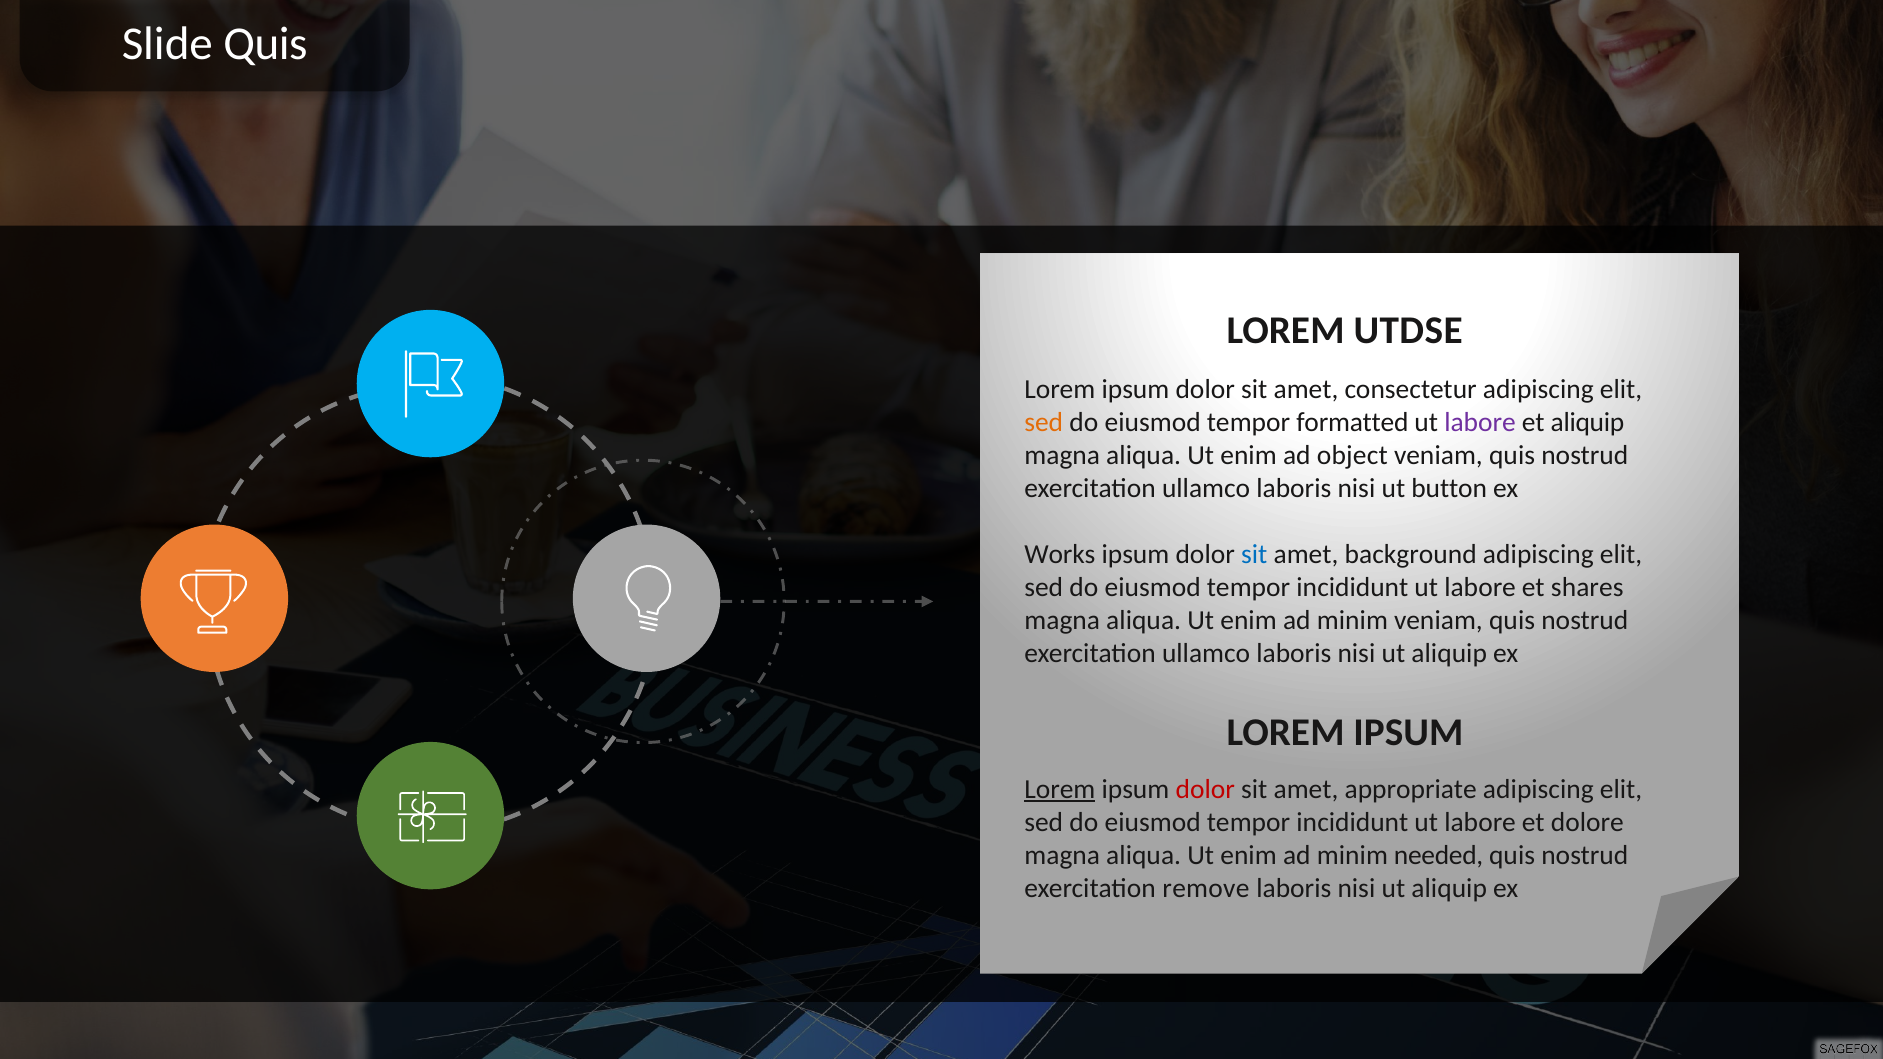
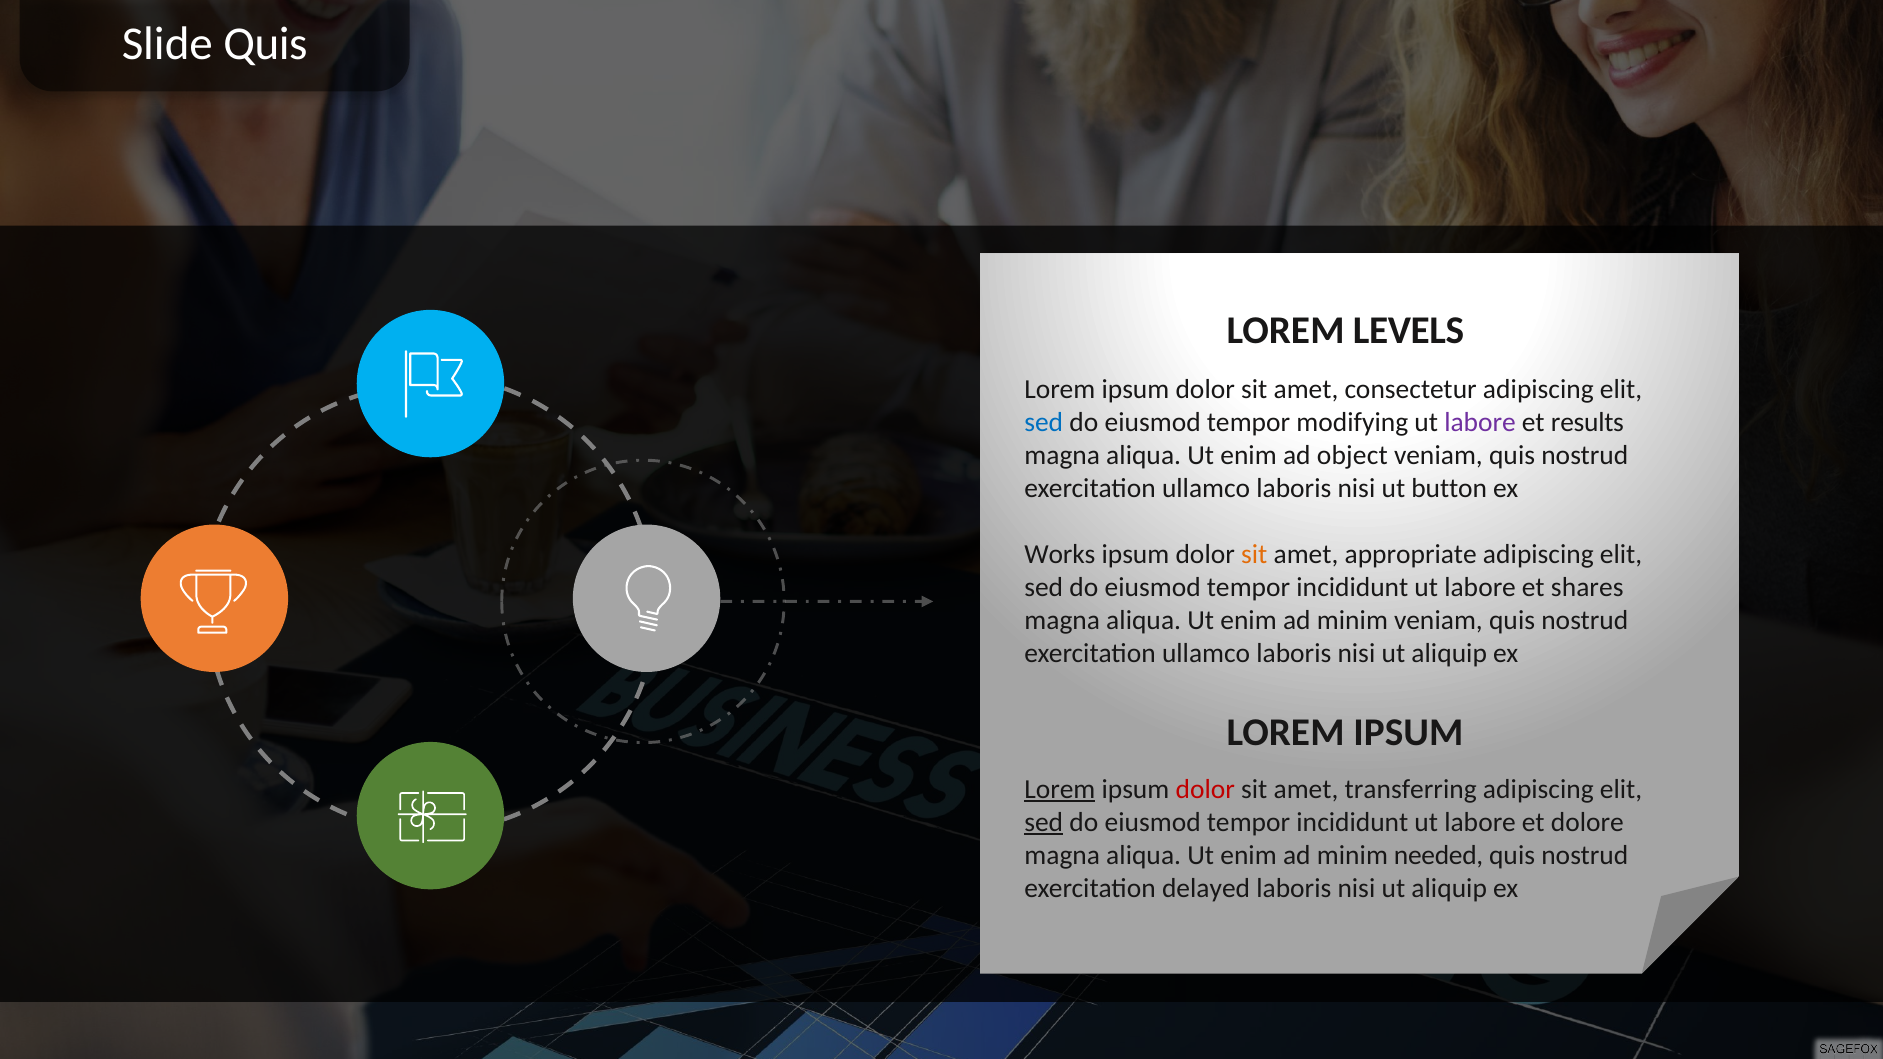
UTDSE: UTDSE -> LEVELS
sed at (1044, 423) colour: orange -> blue
formatted: formatted -> modifying
et aliquip: aliquip -> results
sit at (1254, 555) colour: blue -> orange
background: background -> appropriate
appropriate: appropriate -> transferring
sed at (1044, 822) underline: none -> present
remove: remove -> delayed
